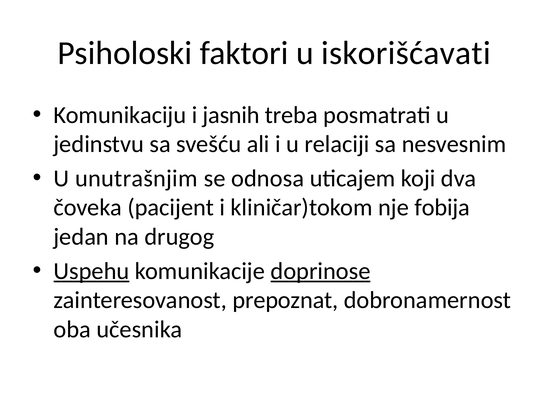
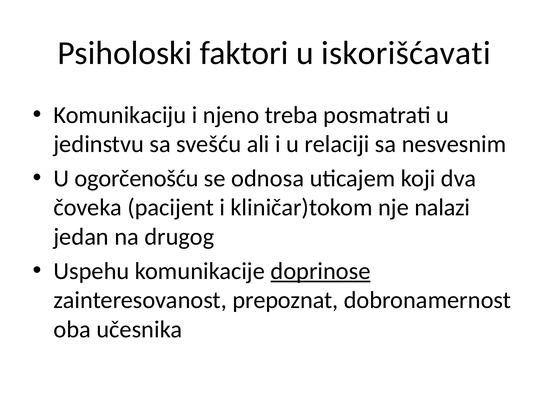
jasnih: jasnih -> njeno
unutrašnjim: unutrašnjim -> ogorčenošću
fobija: fobija -> nalazi
Uspehu underline: present -> none
